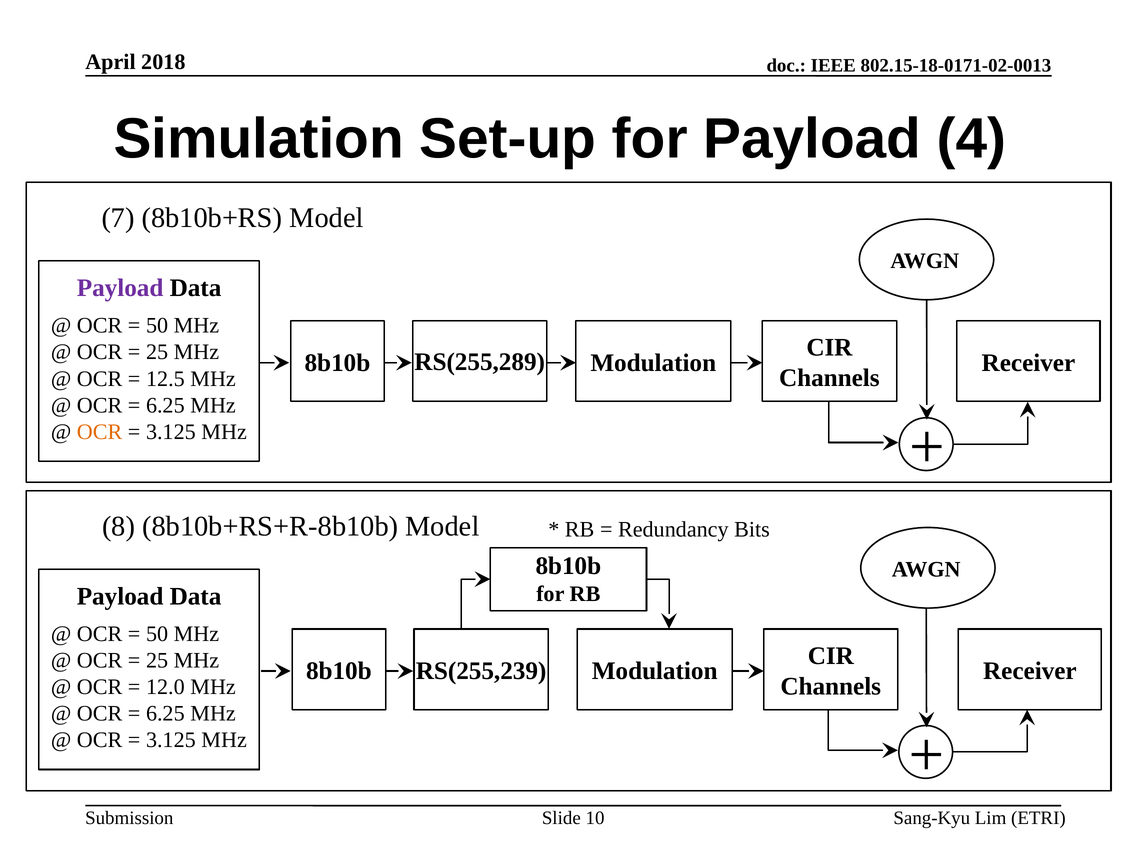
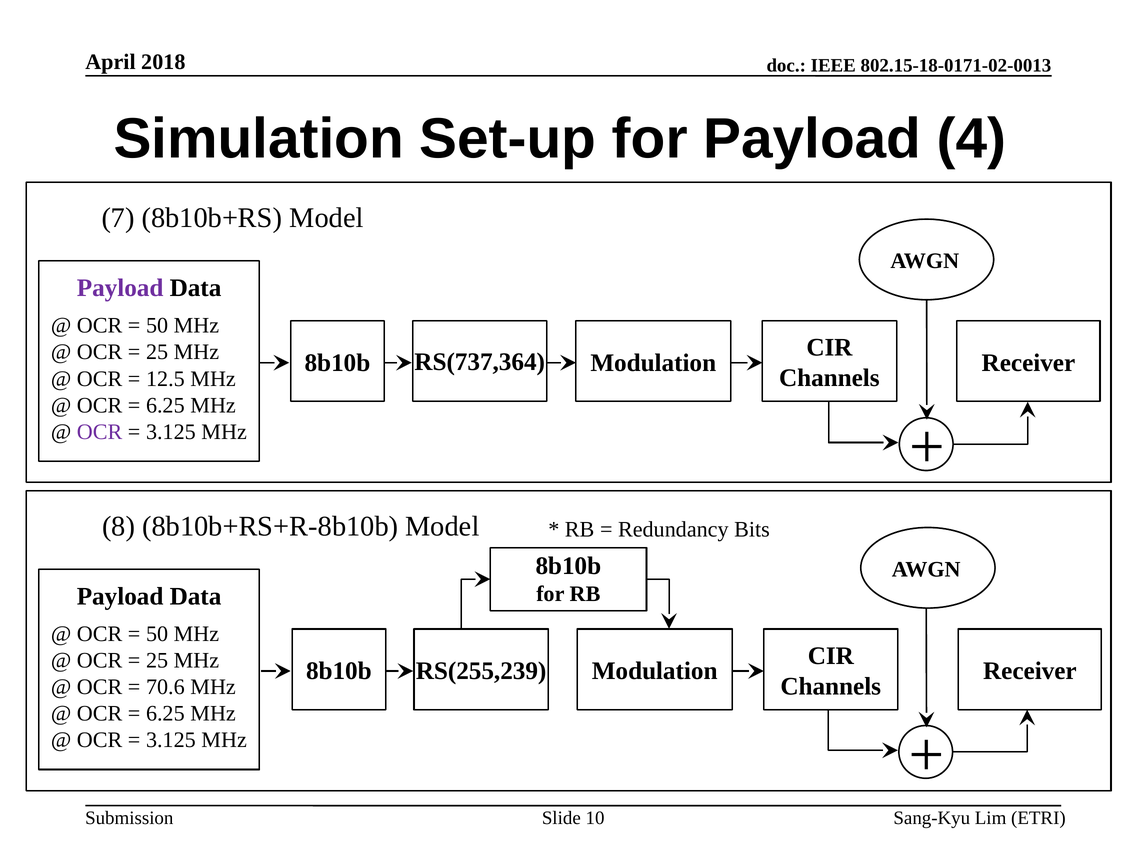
RS(255,289: RS(255,289 -> RS(737,364
OCR at (100, 432) colour: orange -> purple
12.0: 12.0 -> 70.6
